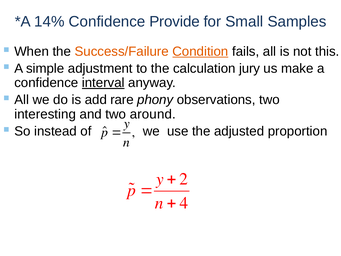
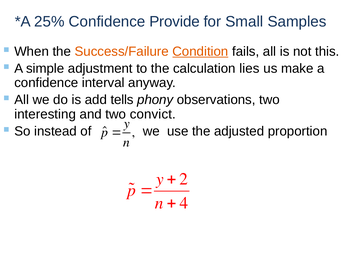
14%: 14% -> 25%
jury: jury -> lies
interval underline: present -> none
rare: rare -> tells
around: around -> convict
